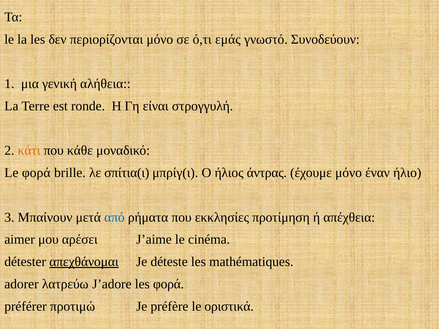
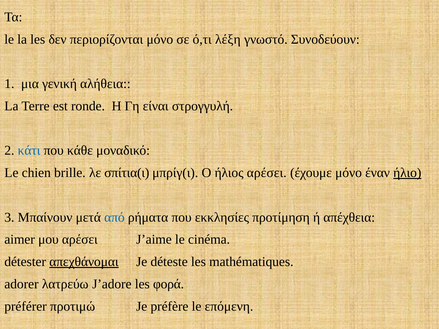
εμάς: εμάς -> λέξη
κάτι colour: orange -> blue
Le φορά: φορά -> chien
ήλιος άντρας: άντρας -> αρέσει
ήλιο underline: none -> present
οριστικά: οριστικά -> επόμενη
